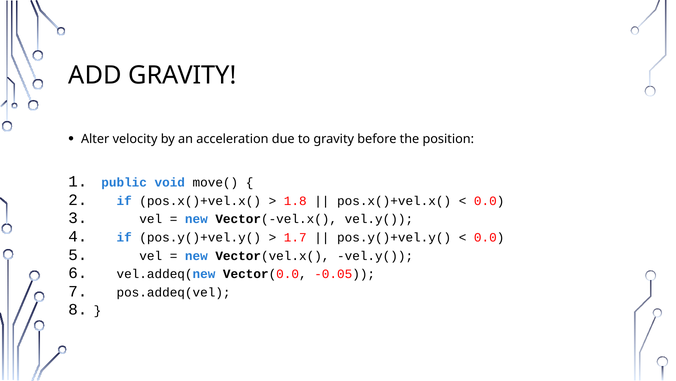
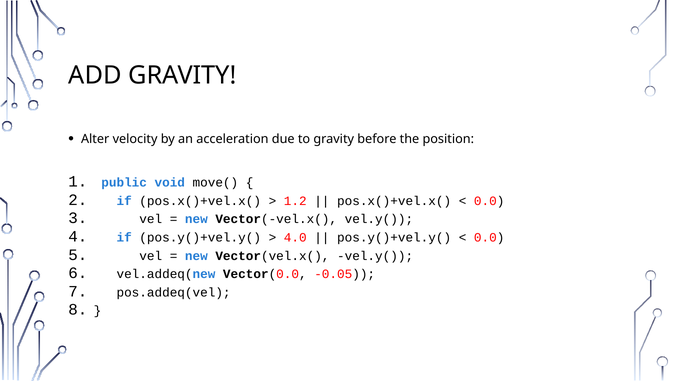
1.8: 1.8 -> 1.2
1.7: 1.7 -> 4.0
